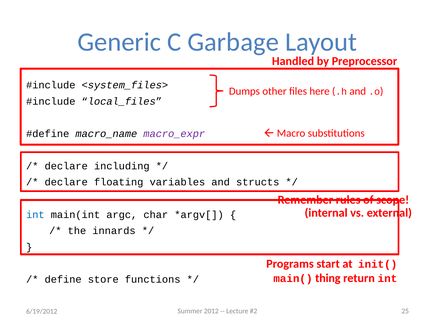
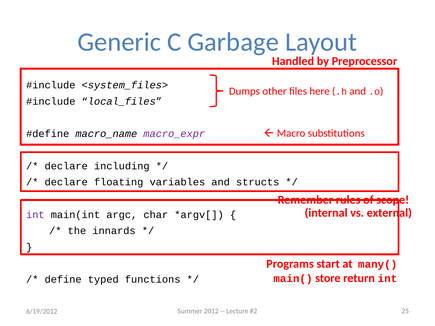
int at (35, 215) colour: blue -> purple
init(: init( -> many(
thing: thing -> store
store: store -> typed
